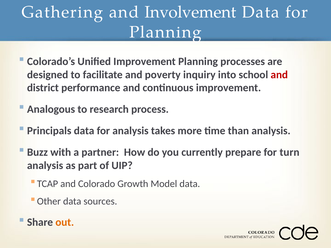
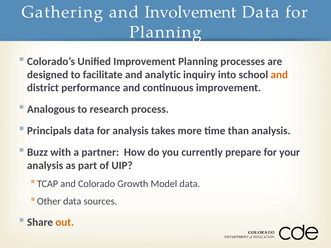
poverty: poverty -> analytic
and at (279, 75) colour: red -> orange
turn: turn -> your
